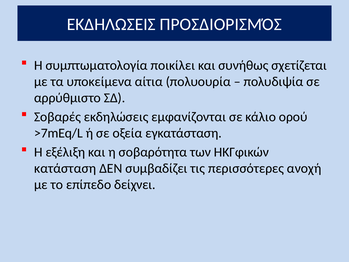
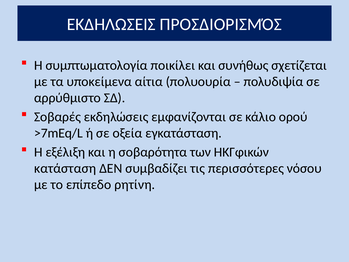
ανοχή: ανοχή -> νόσου
δείχνει: δείχνει -> ρητίνη
